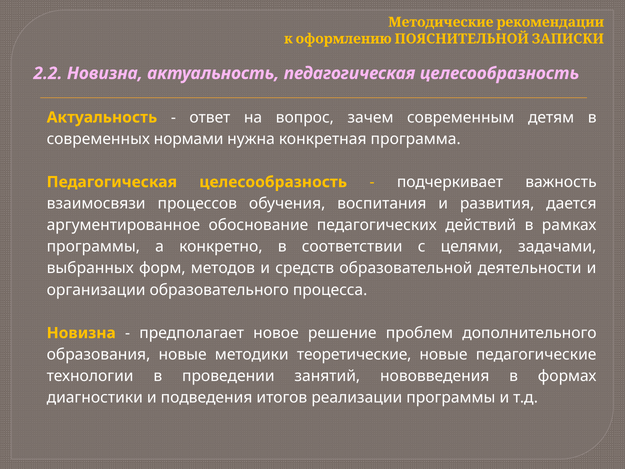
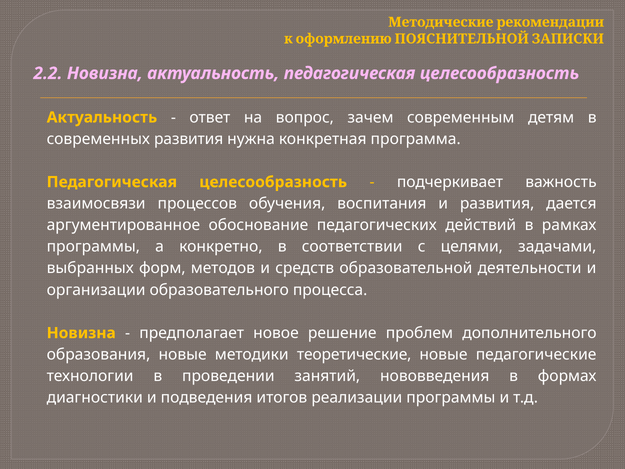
современных нормами: нормами -> развития
